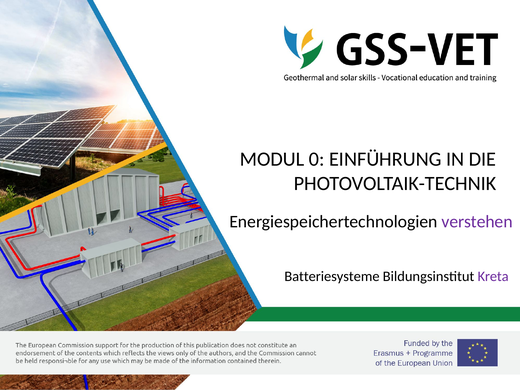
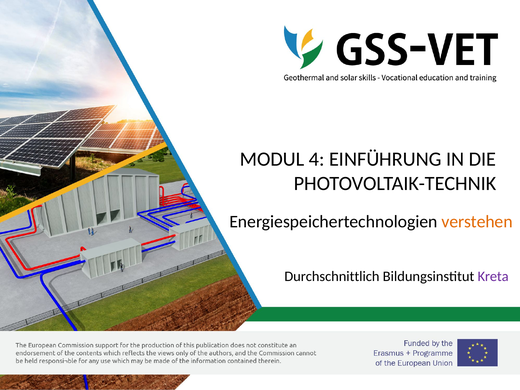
0: 0 -> 4
verstehen colour: purple -> orange
Batteriesysteme: Batteriesysteme -> Durchschnittlich
